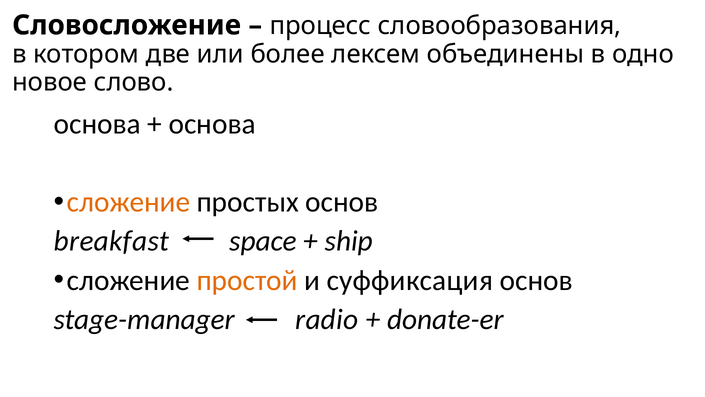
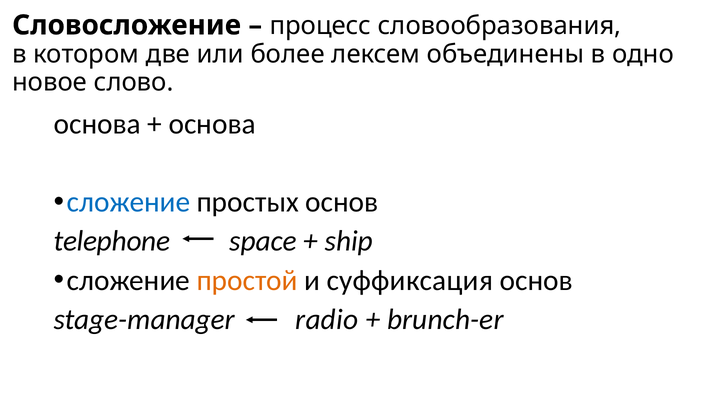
сложение at (129, 202) colour: orange -> blue
breakfast: breakfast -> telephone
donate-er: donate-er -> brunch-er
